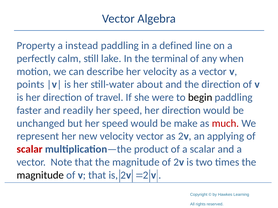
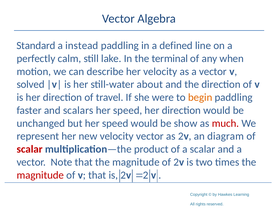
Property: Property -> Standard
points: points -> solved
begin colour: black -> orange
readily: readily -> scalars
make: make -> show
applying: applying -> diagram
magnitude at (40, 175) colour: black -> red
